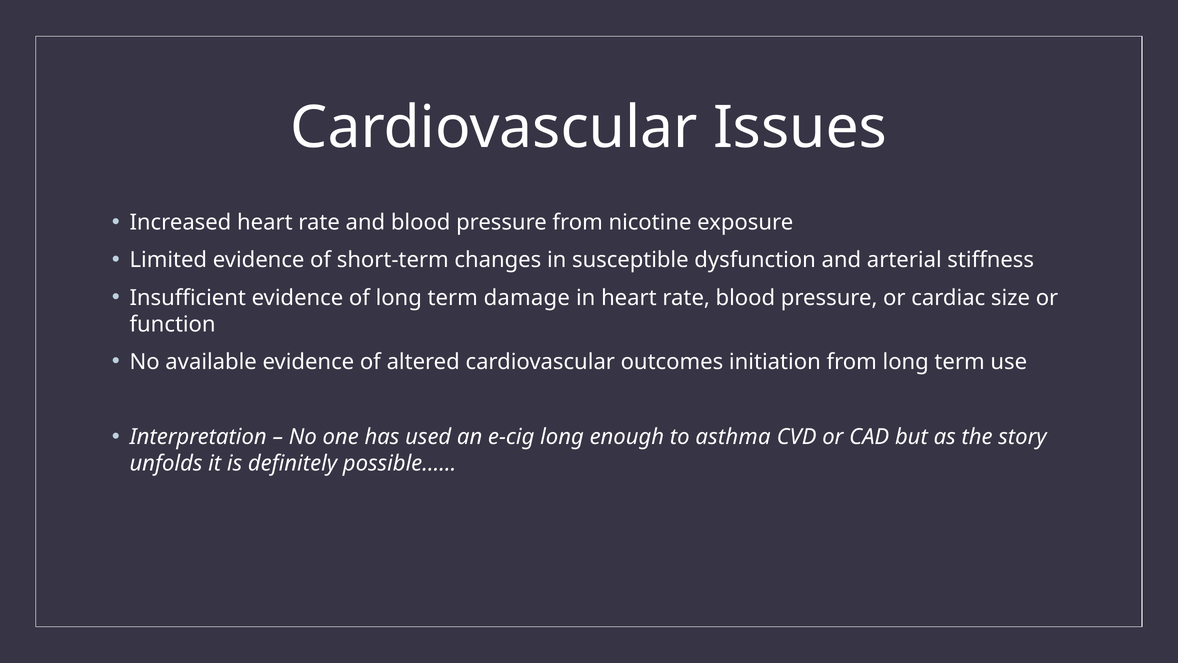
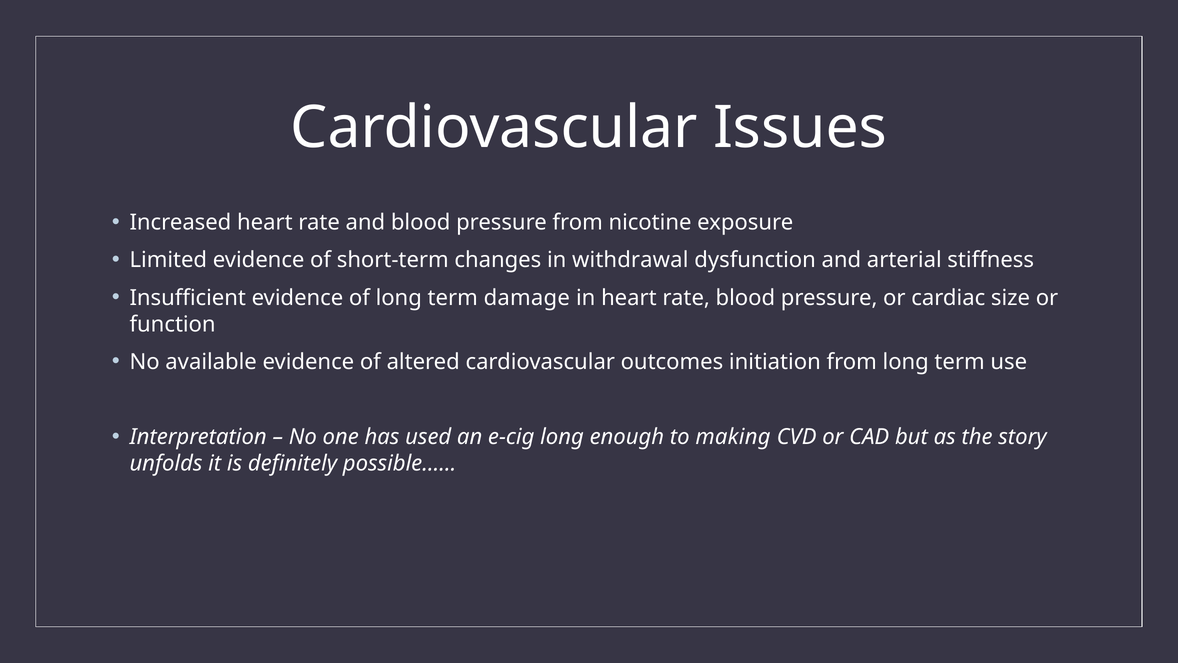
susceptible: susceptible -> withdrawal
asthma: asthma -> making
